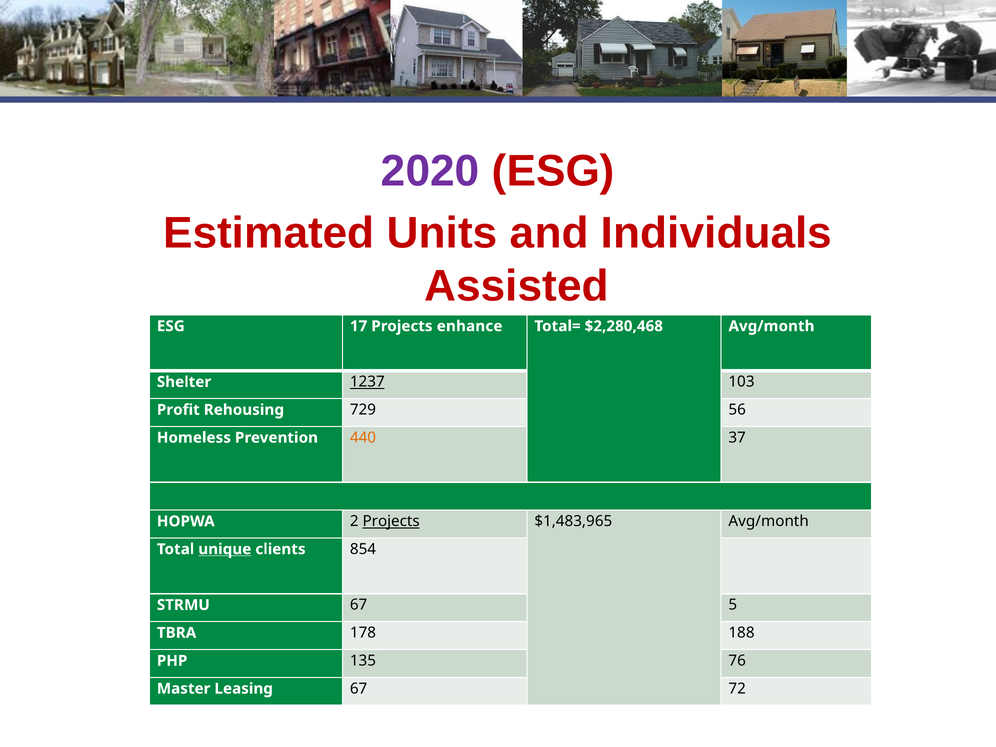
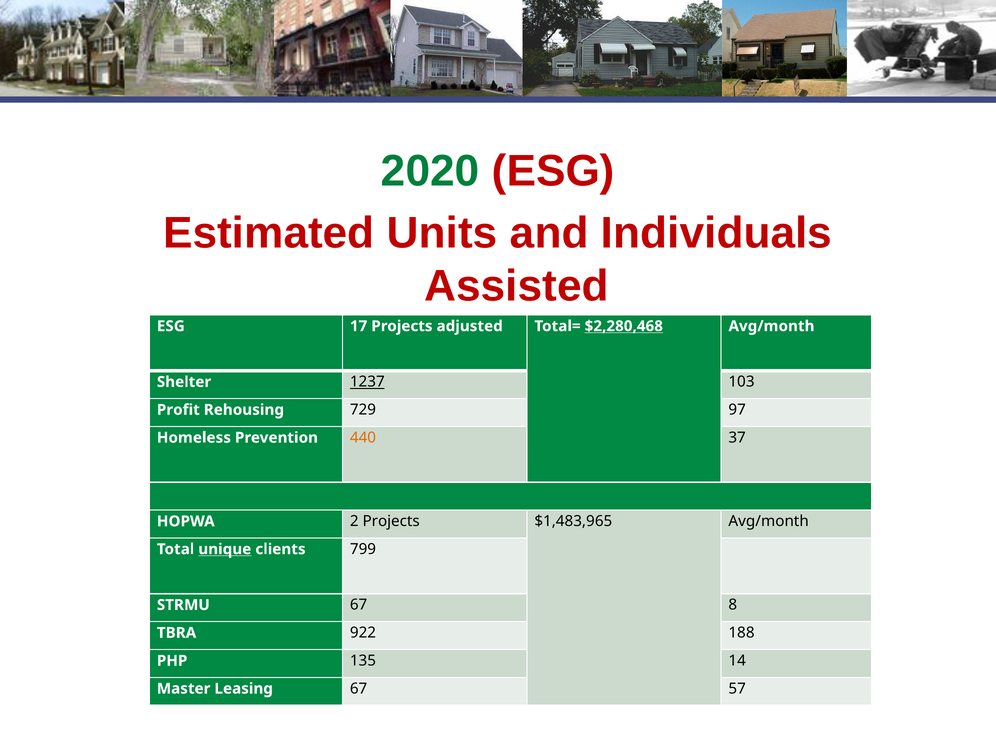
2020 colour: purple -> green
enhance: enhance -> adjusted
$2,280,468 underline: none -> present
56: 56 -> 97
Projects at (391, 521) underline: present -> none
854: 854 -> 799
5: 5 -> 8
178: 178 -> 922
76: 76 -> 14
72: 72 -> 57
